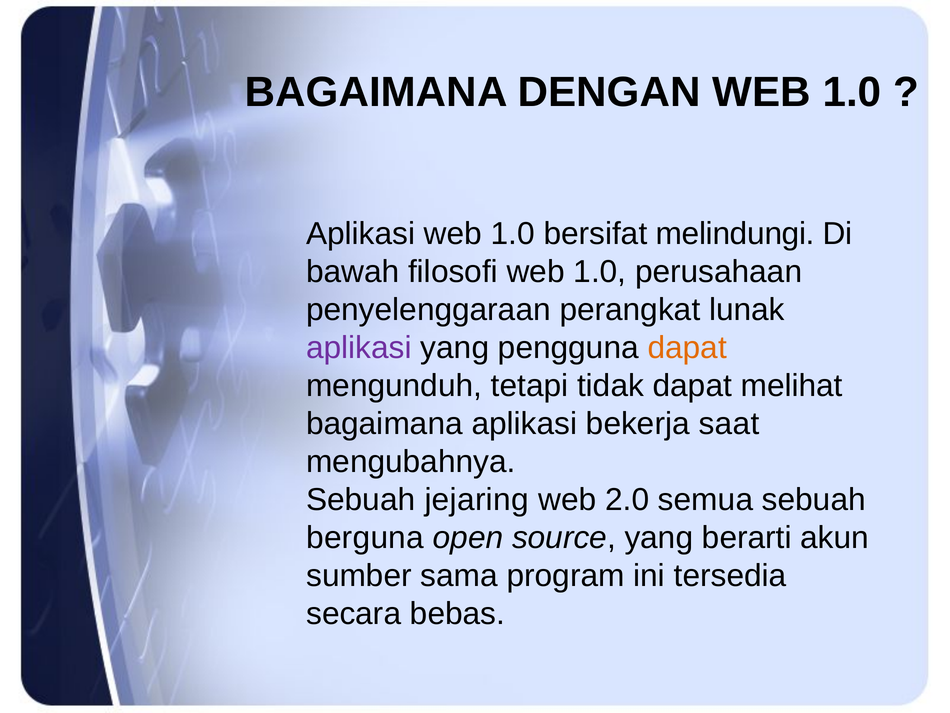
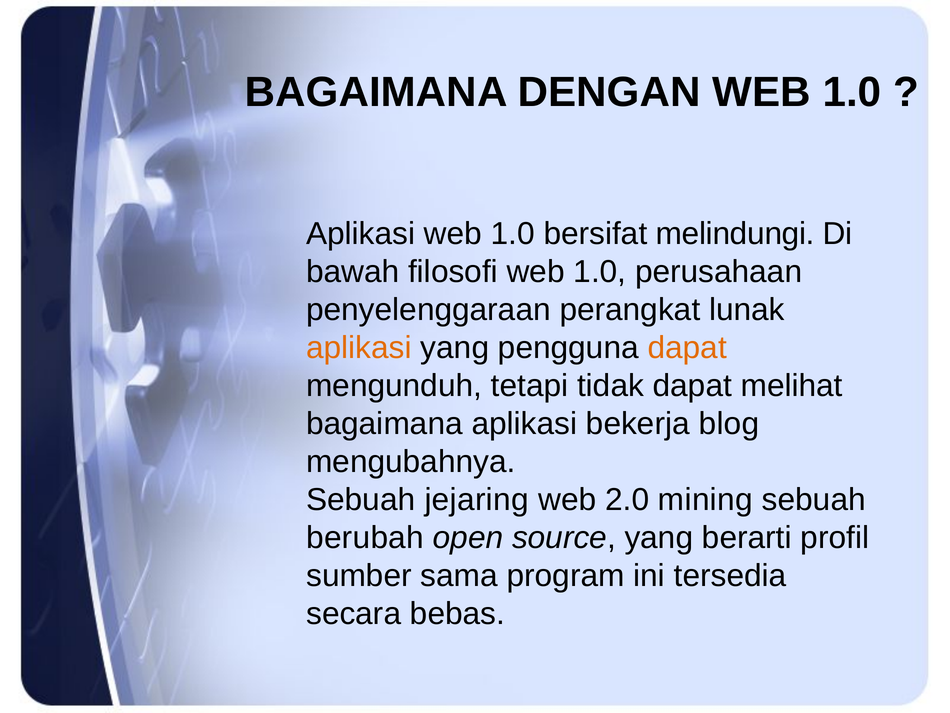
aplikasi at (359, 347) colour: purple -> orange
saat: saat -> blog
semua: semua -> mining
berguna: berguna -> berubah
akun: akun -> profil
